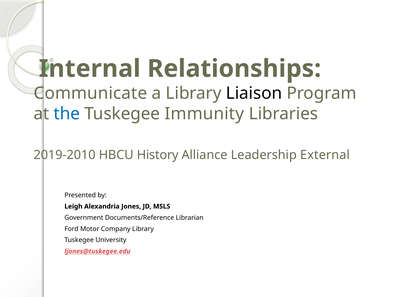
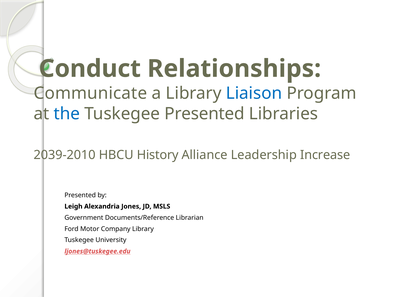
Internal: Internal -> Conduct
Liaison colour: black -> blue
Tuskegee Immunity: Immunity -> Presented
2019-2010: 2019-2010 -> 2039-2010
External: External -> Increase
